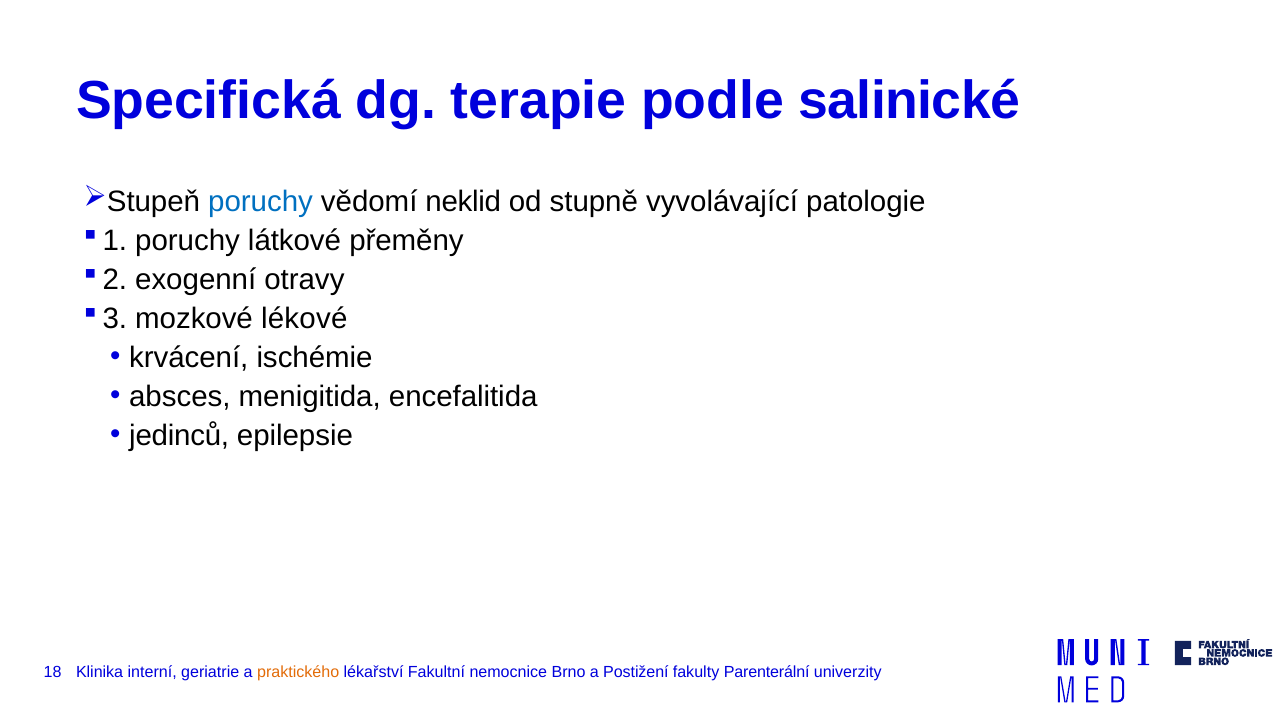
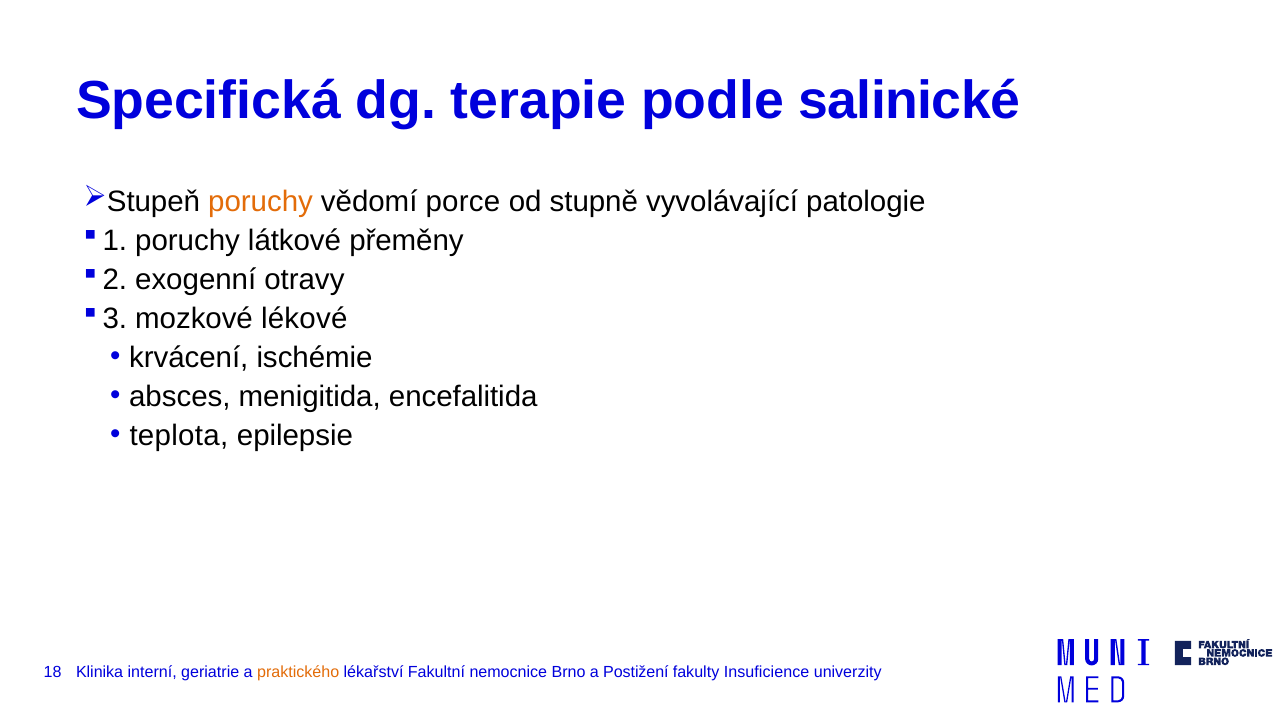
poruchy at (261, 202) colour: blue -> orange
neklid: neklid -> porce
jedinců: jedinců -> teplota
Parenterální: Parenterální -> Insuficience
